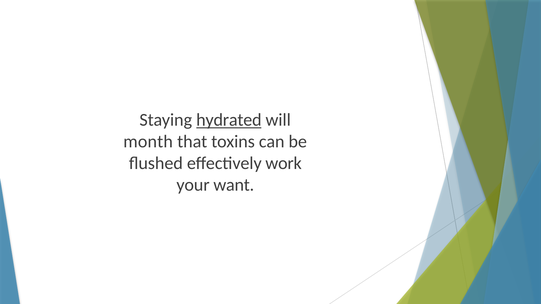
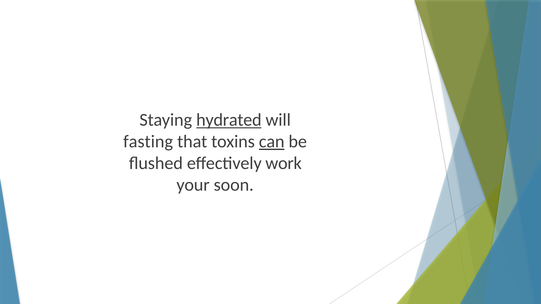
month: month -> fasting
can underline: none -> present
want: want -> soon
